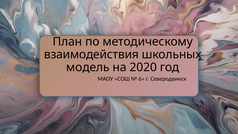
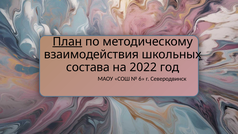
План underline: none -> present
модель: модель -> состава
2020: 2020 -> 2022
